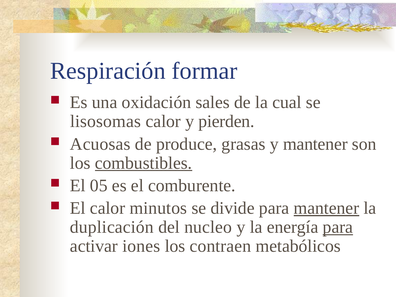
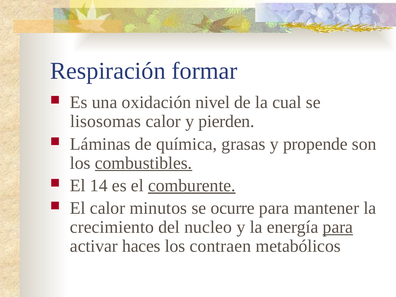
sales: sales -> nivel
Acuosas: Acuosas -> Láminas
produce: produce -> química
y mantener: mantener -> propende
05: 05 -> 14
comburente underline: none -> present
divide: divide -> ocurre
mantener at (326, 208) underline: present -> none
duplicación: duplicación -> crecimiento
iones: iones -> haces
